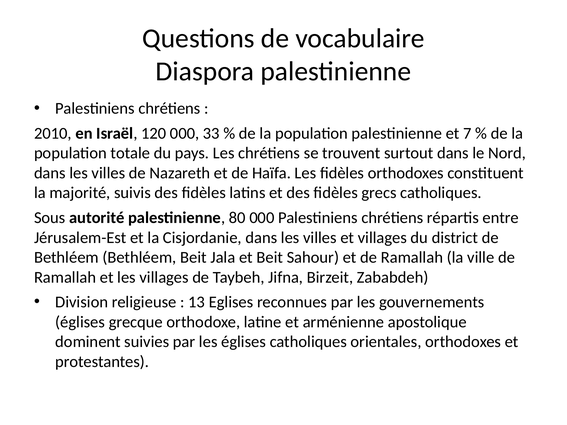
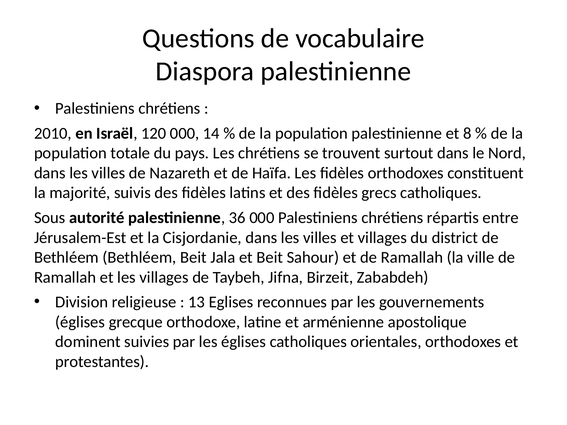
33: 33 -> 14
7: 7 -> 8
80: 80 -> 36
